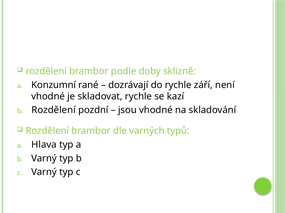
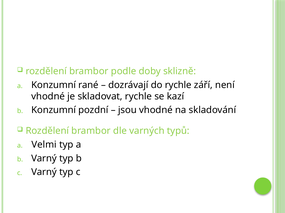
b Rozdělení: Rozdělení -> Konzumní
Hlava: Hlava -> Velmi
